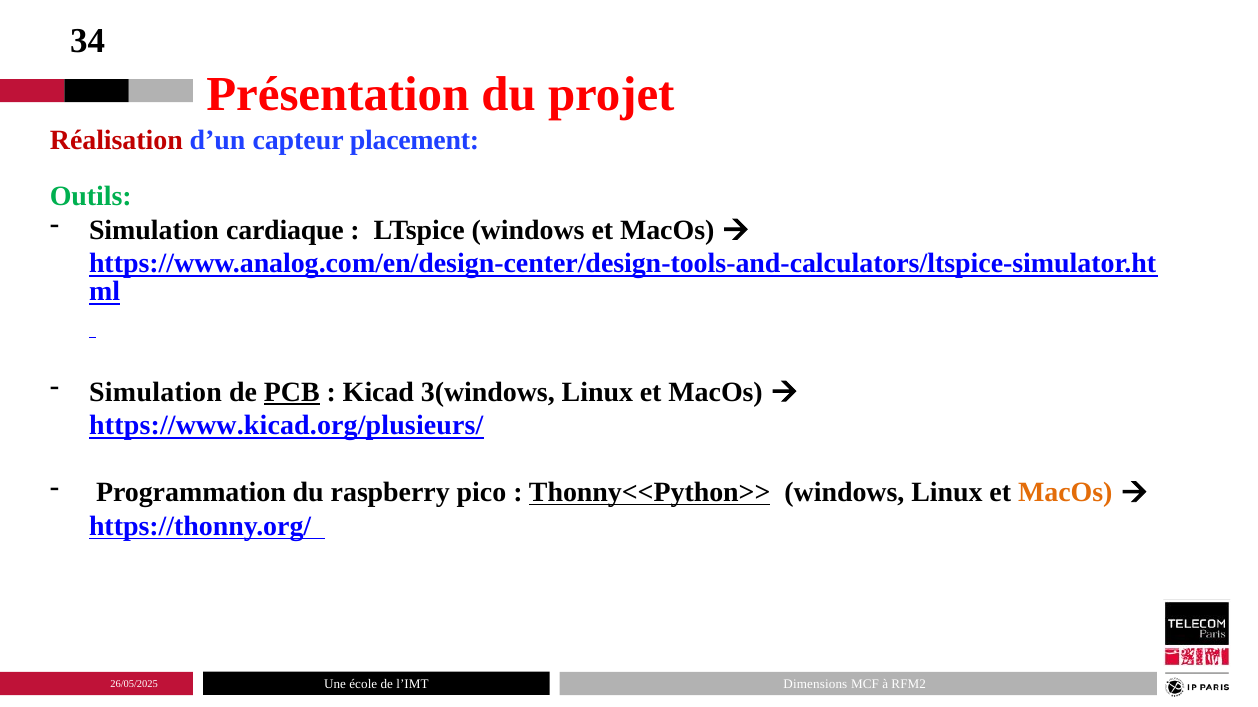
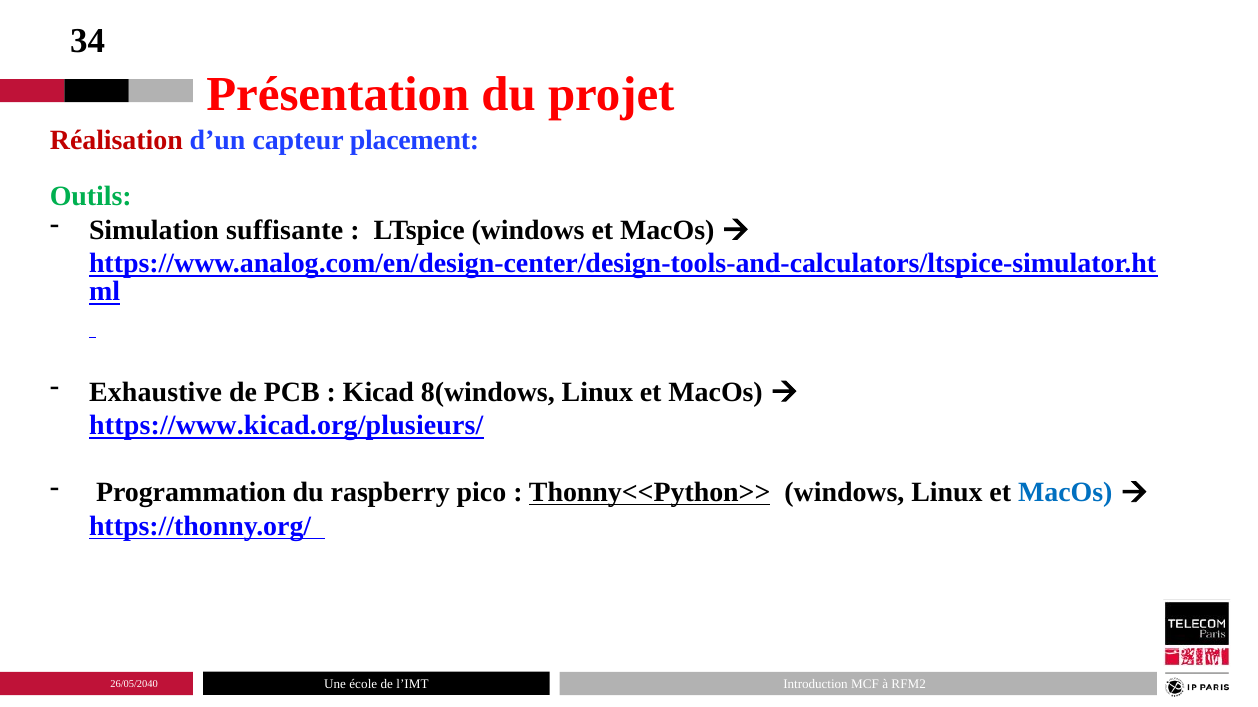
cardiaque: cardiaque -> suffisante
Simulation at (156, 392): Simulation -> Exhaustive
PCB underline: present -> none
3(windows: 3(windows -> 8(windows
MacOs at (1065, 493) colour: orange -> blue
Dimensions: Dimensions -> Introduction
26/05/2025: 26/05/2025 -> 26/05/2040
